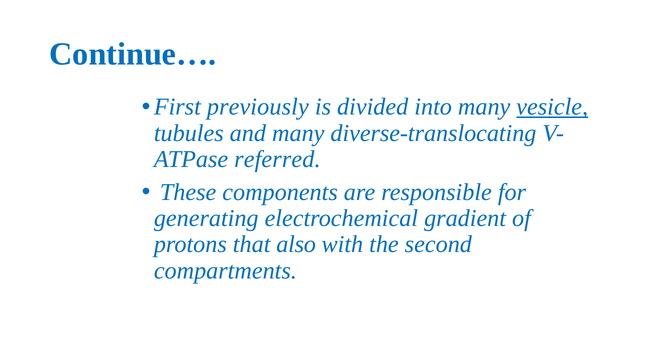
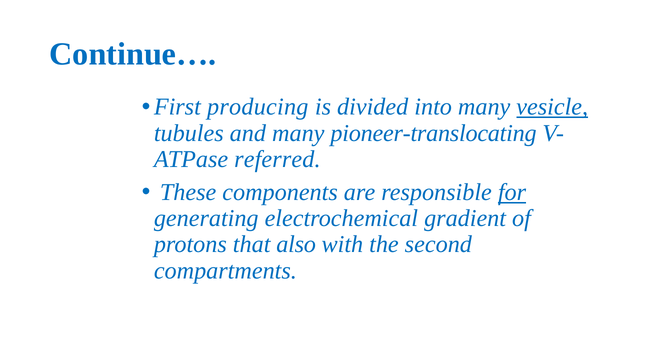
previously: previously -> producing
diverse-translocating: diverse-translocating -> pioneer-translocating
for underline: none -> present
